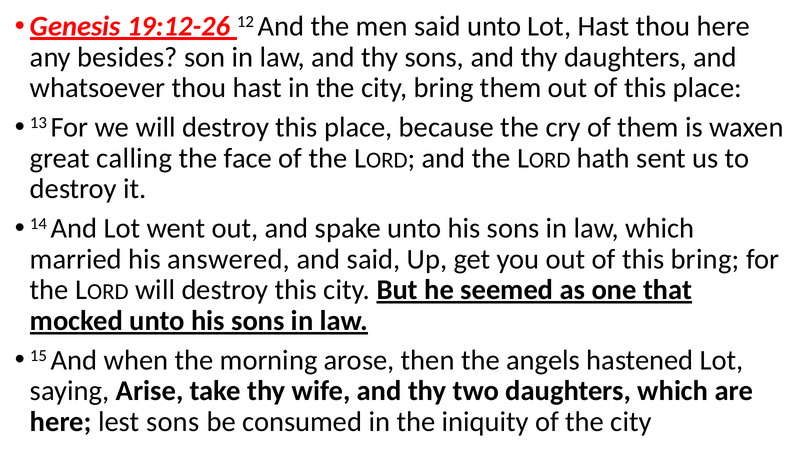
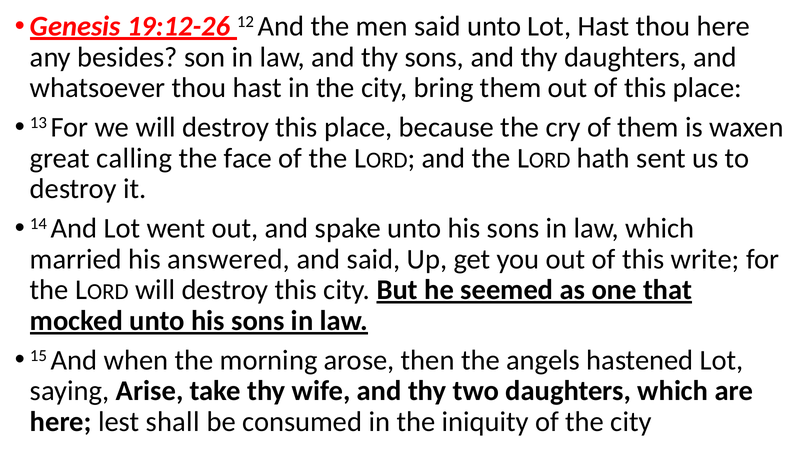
this bring: bring -> write
lest sons: sons -> shall
